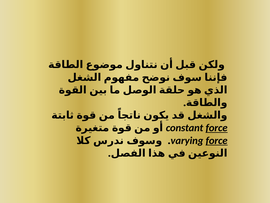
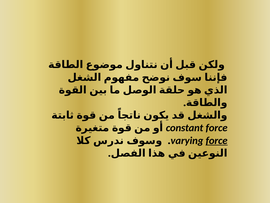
force at (217, 128) underline: present -> none
